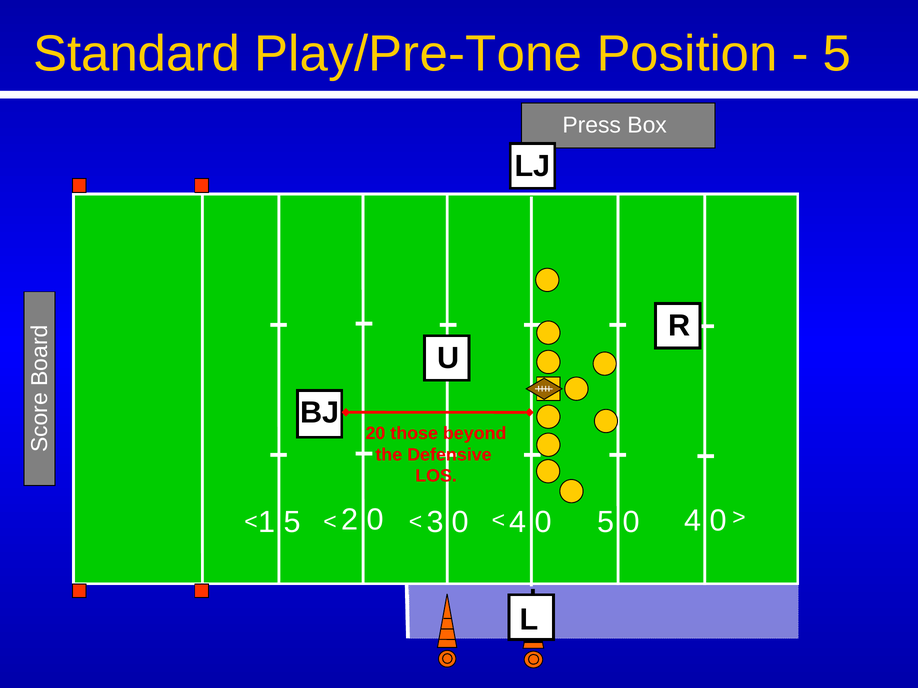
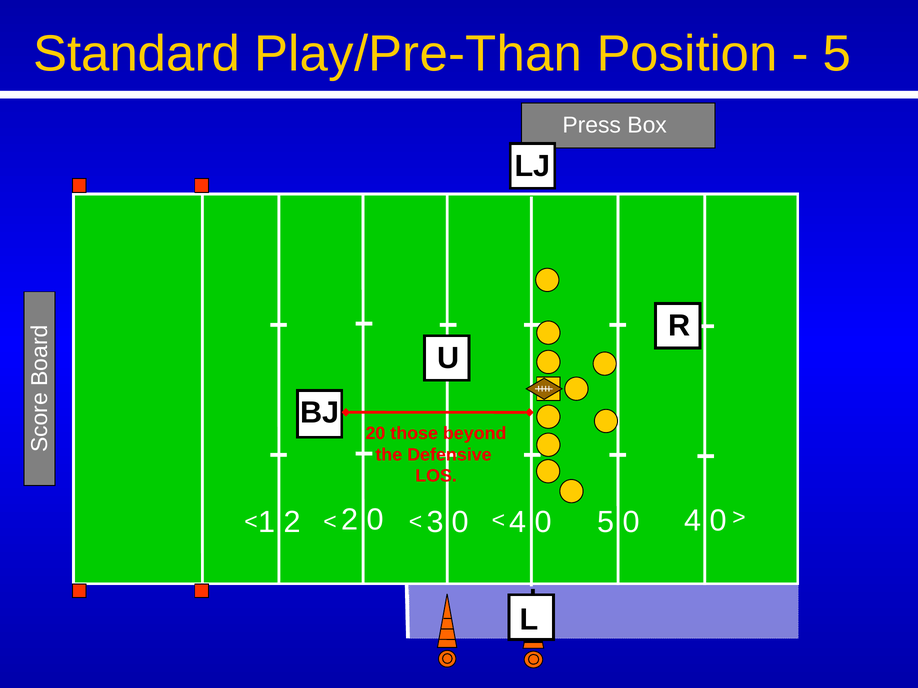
Play/Pre-Tone: Play/Pre-Tone -> Play/Pre-Than
1 5: 5 -> 2
